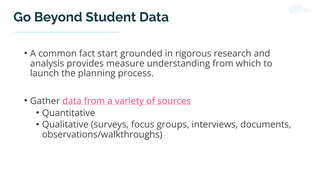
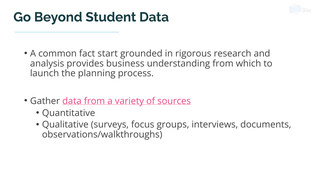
measure: measure -> business
